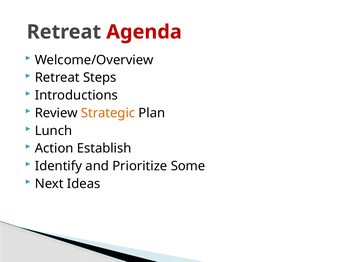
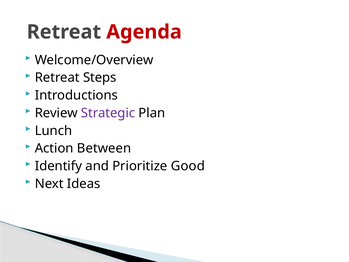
Strategic colour: orange -> purple
Establish: Establish -> Between
Some: Some -> Good
